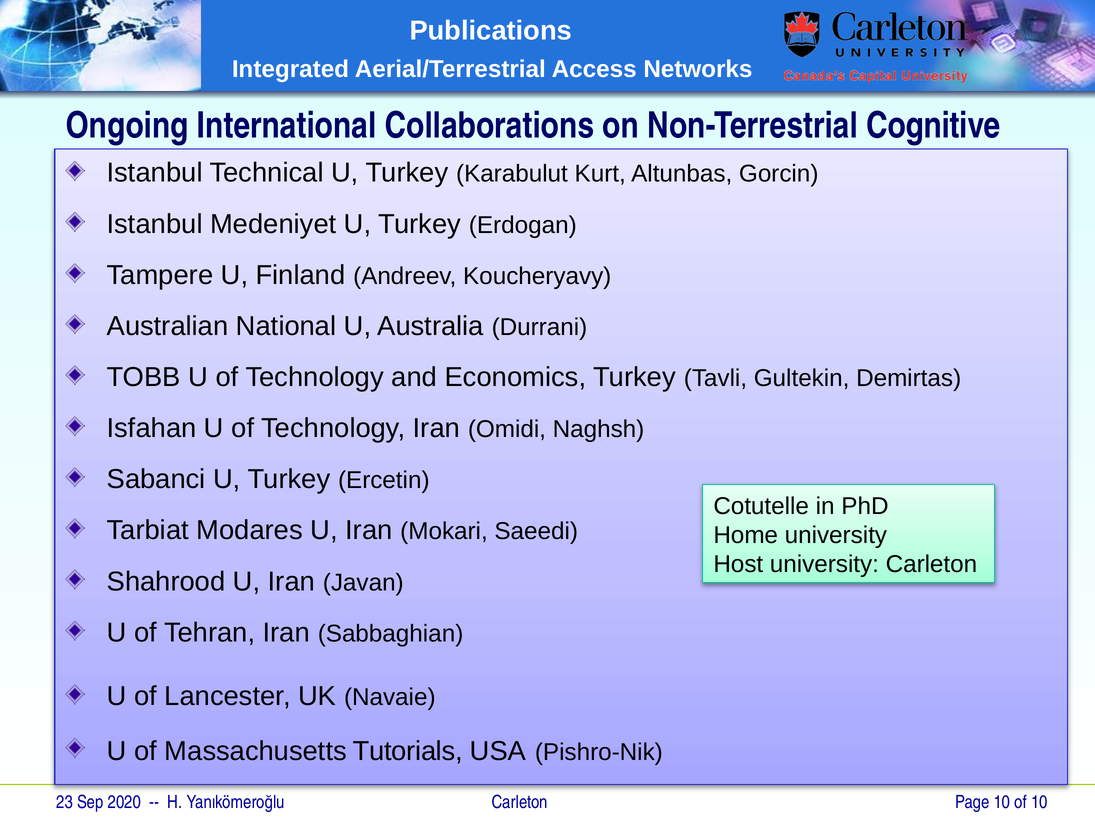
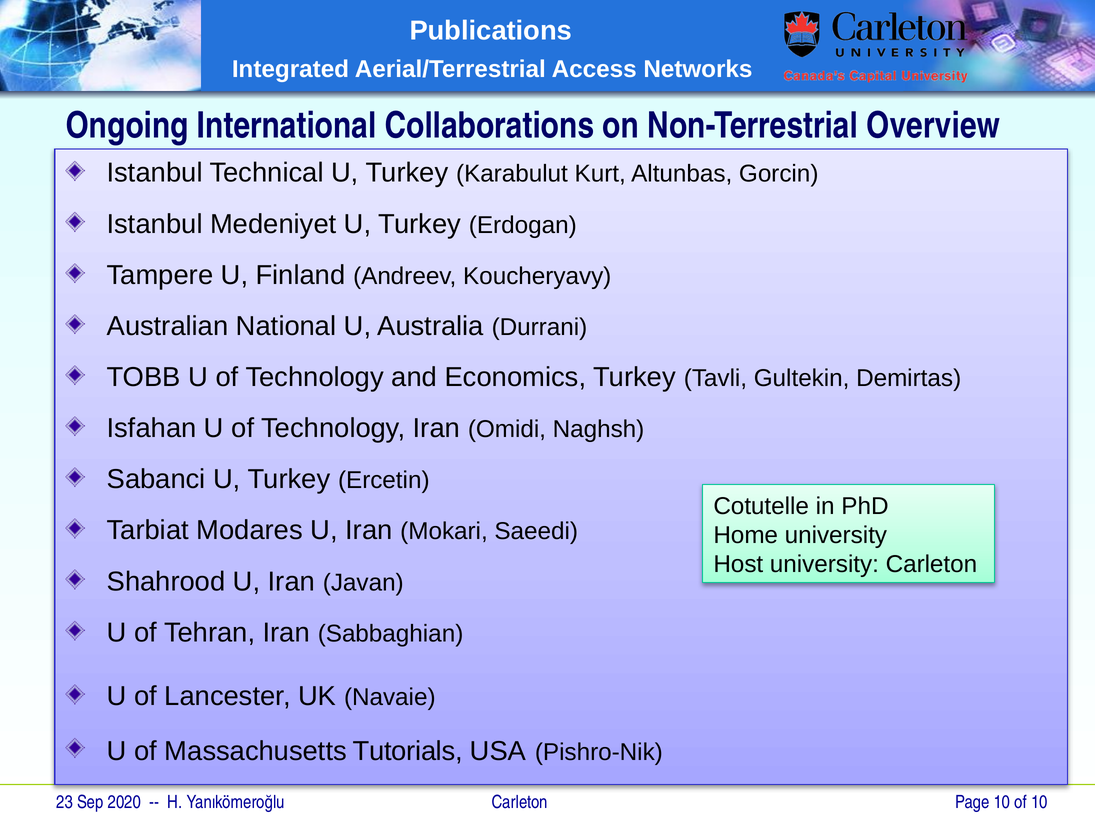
Cognitive: Cognitive -> Overview
